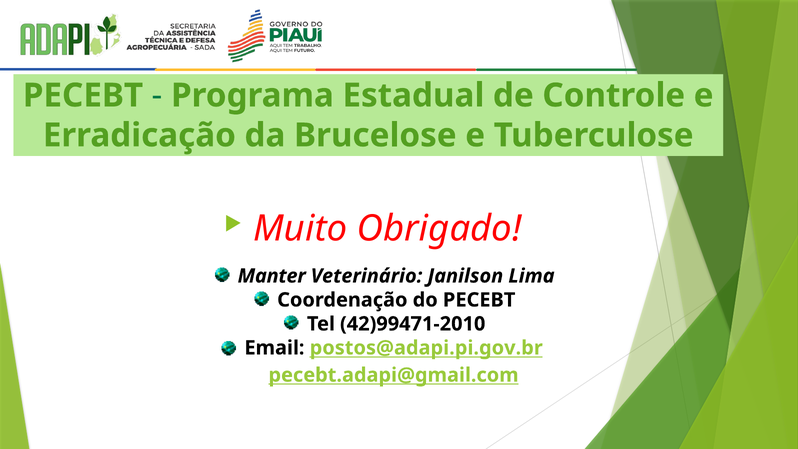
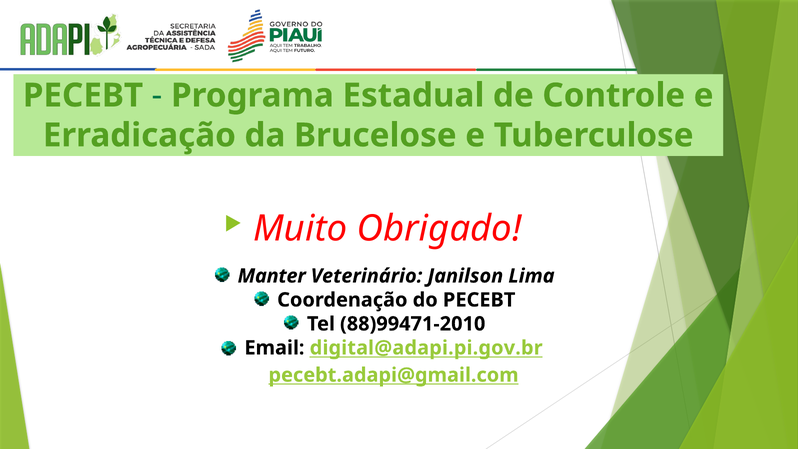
42)99471-2010: 42)99471-2010 -> 88)99471-2010
postos@adapi.pi.gov.br: postos@adapi.pi.gov.br -> digital@adapi.pi.gov.br
